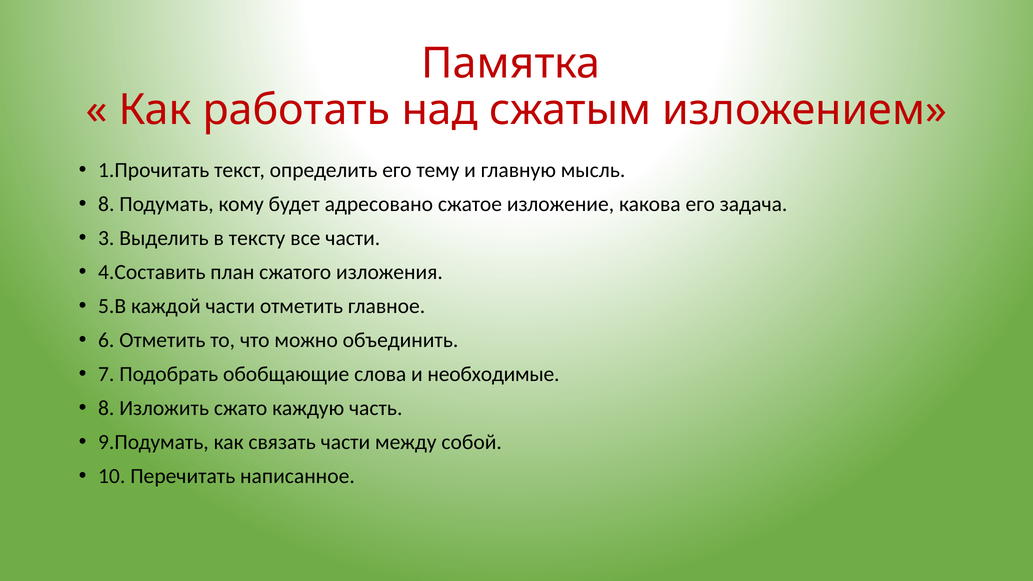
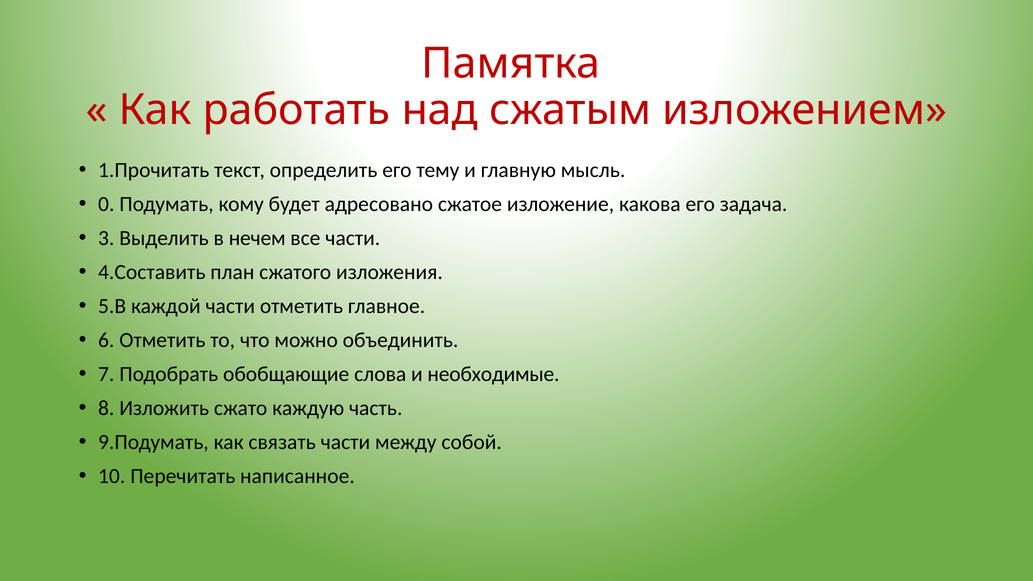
8 at (106, 204): 8 -> 0
тексту: тексту -> нечем
